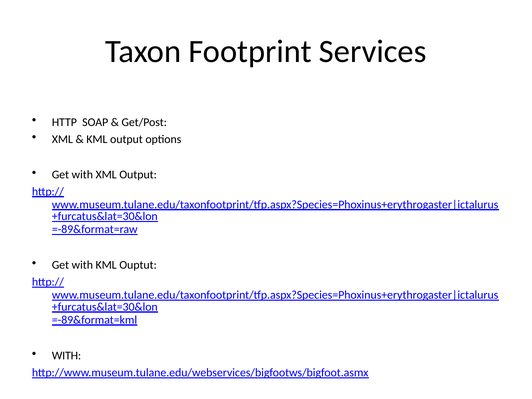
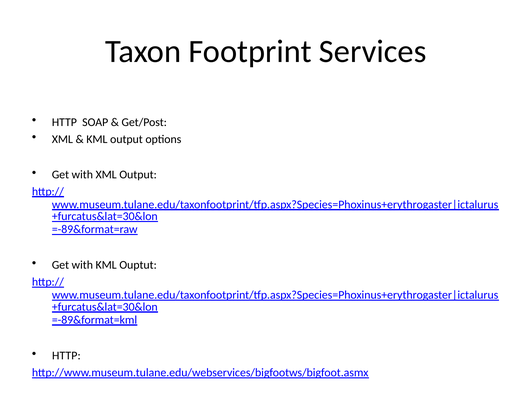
WITH at (66, 356): WITH -> HTTP
